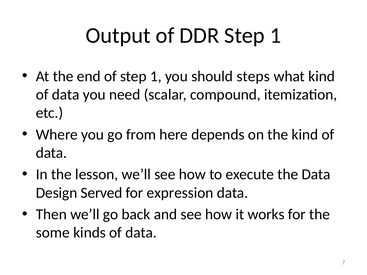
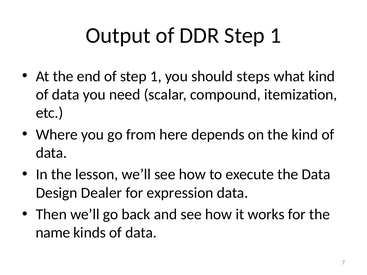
Served: Served -> Dealer
some: some -> name
